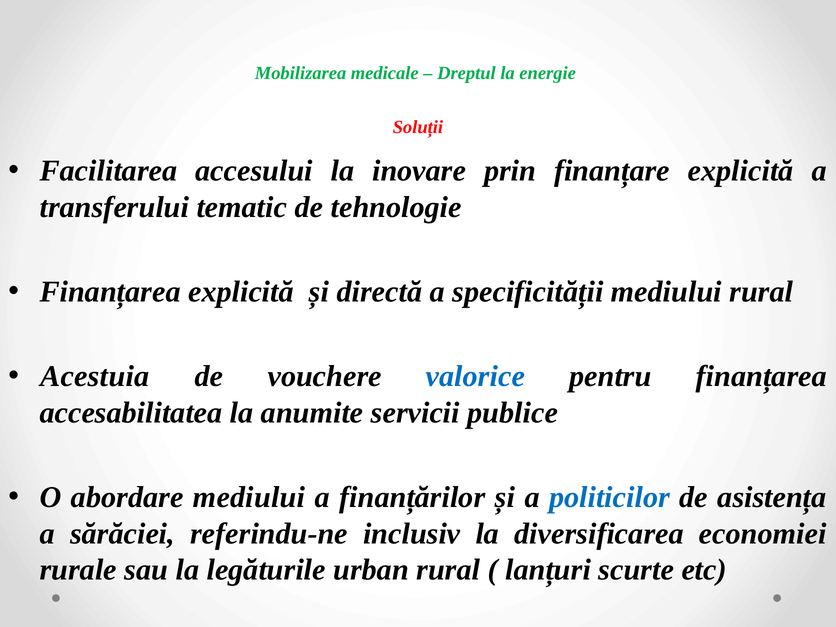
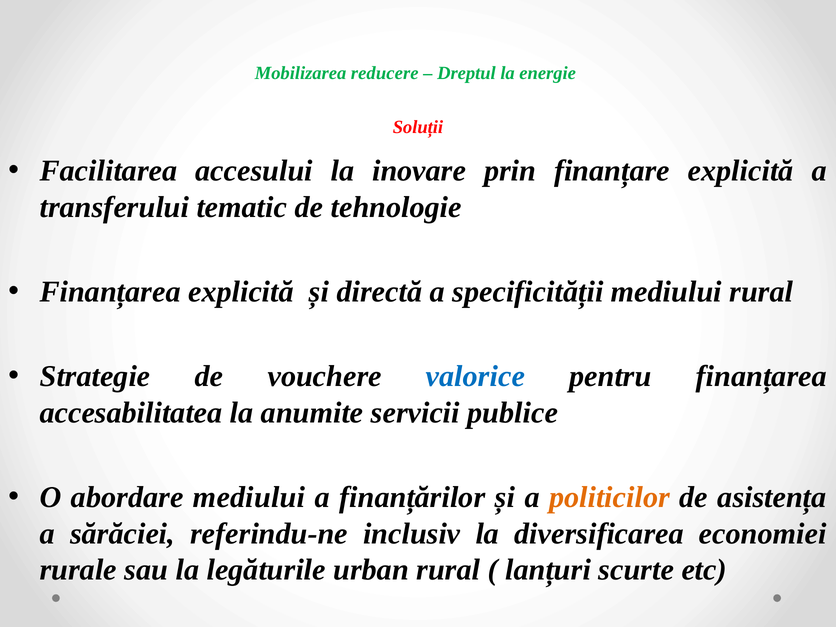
medicale: medicale -> reducere
Acestuia: Acestuia -> Strategie
politicilor colour: blue -> orange
